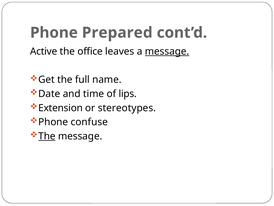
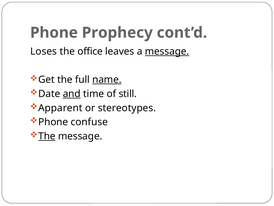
Prepared: Prepared -> Prophecy
Active: Active -> Loses
name underline: none -> present
and underline: none -> present
lips: lips -> still
Extension: Extension -> Apparent
